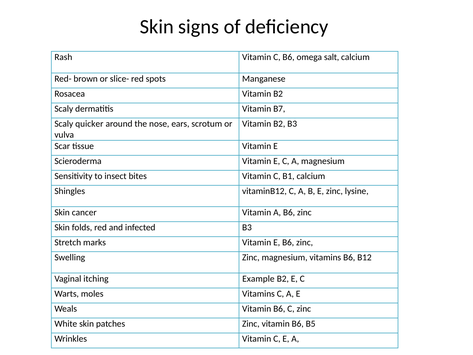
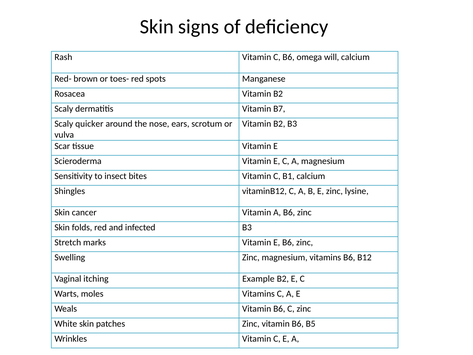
salt: salt -> will
slice-: slice- -> toes-
